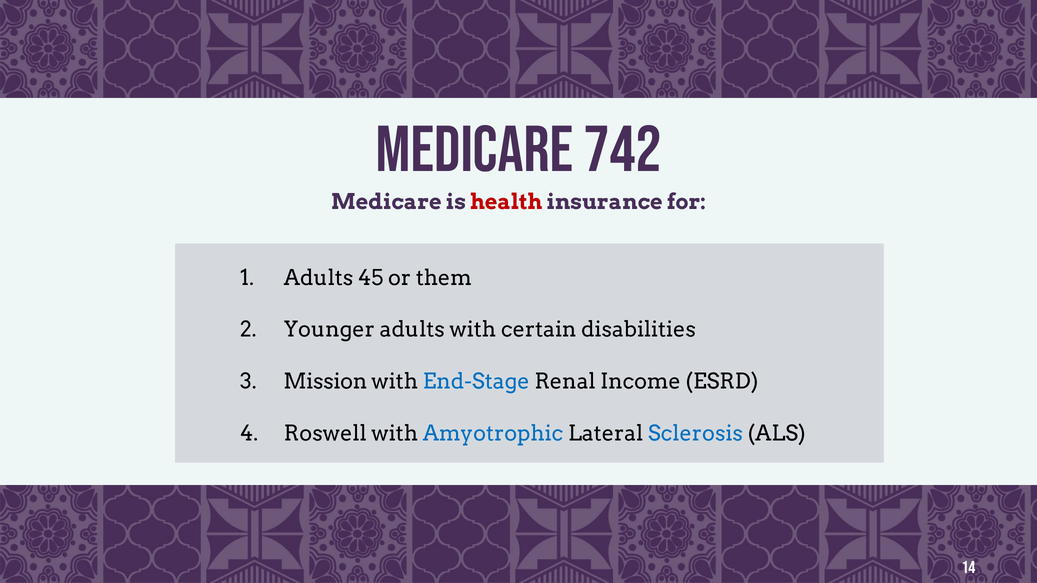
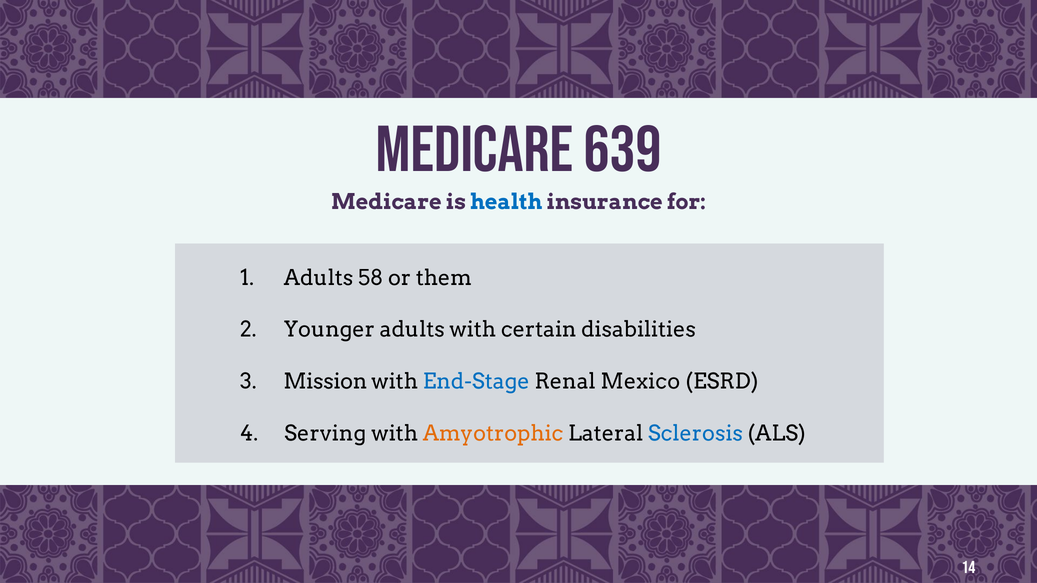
742: 742 -> 639
health colour: red -> blue
45: 45 -> 58
Income: Income -> Mexico
Roswell: Roswell -> Serving
Amyotrophic colour: blue -> orange
